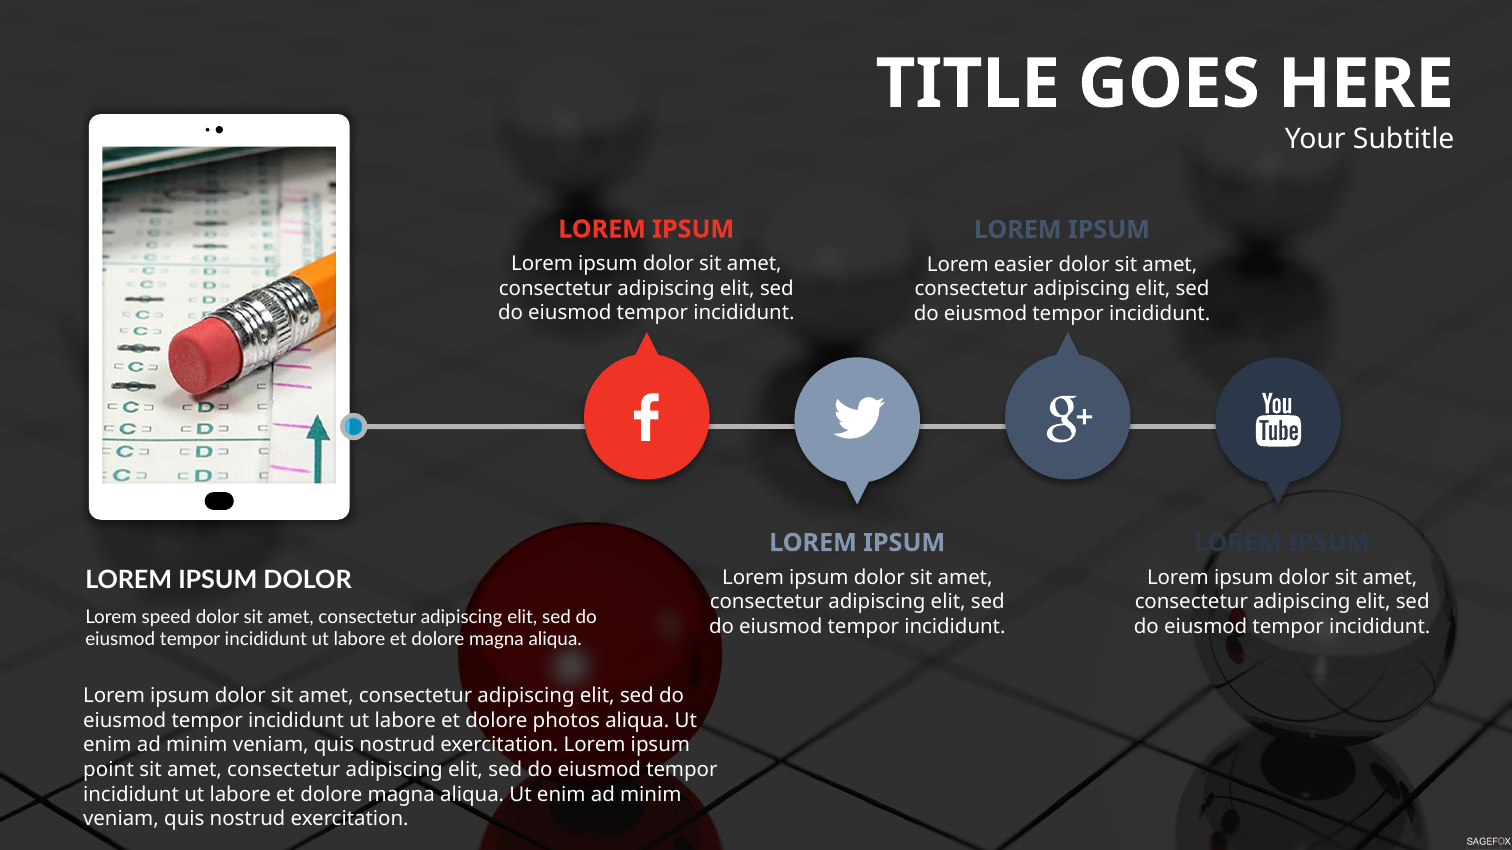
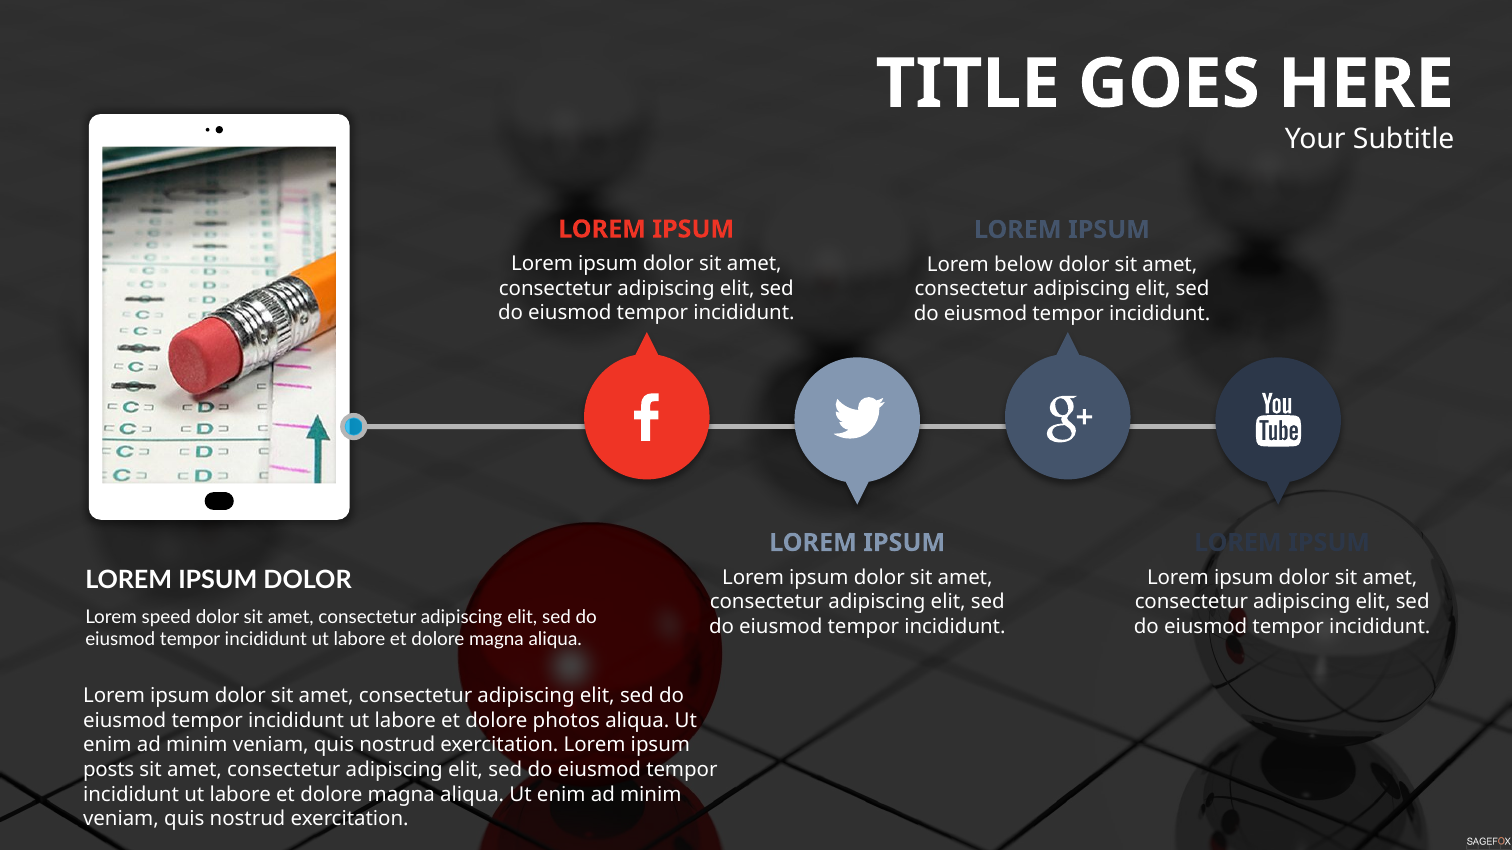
easier: easier -> below
point: point -> posts
